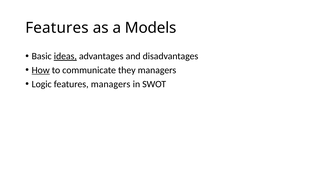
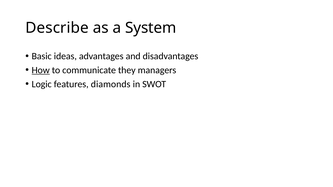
Features at (57, 28): Features -> Describe
Models: Models -> System
ideas underline: present -> none
features managers: managers -> diamonds
